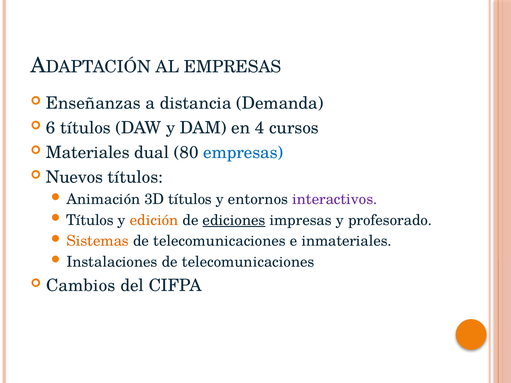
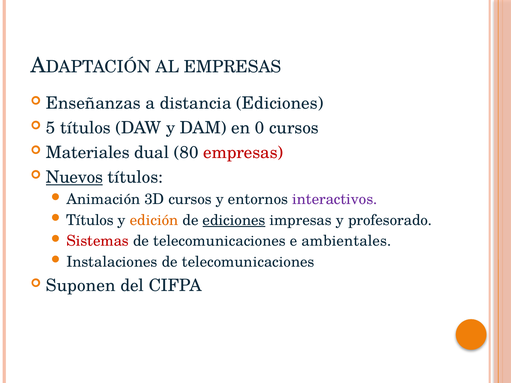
distancia Demanda: Demanda -> Ediciones
6: 6 -> 5
4: 4 -> 0
empresas at (243, 153) colour: blue -> red
Nuevos underline: none -> present
3D títulos: títulos -> cursos
Sistemas colour: orange -> red
inmateriales: inmateriales -> ambientales
Cambios: Cambios -> Suponen
